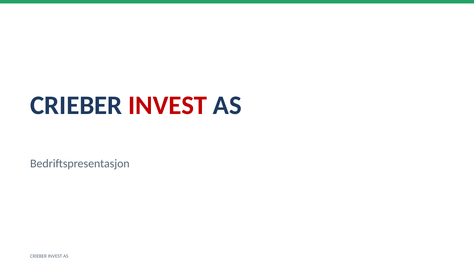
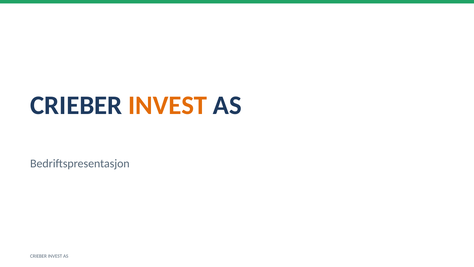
INVEST at (168, 105) colour: red -> orange
